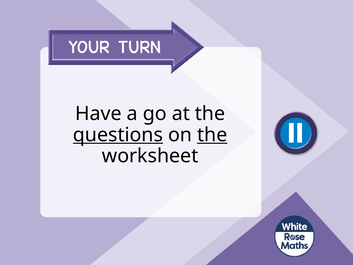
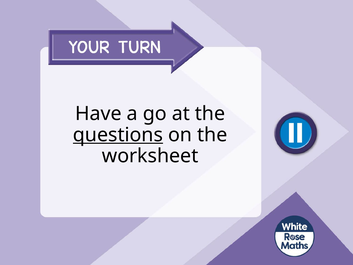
the at (212, 135) underline: present -> none
